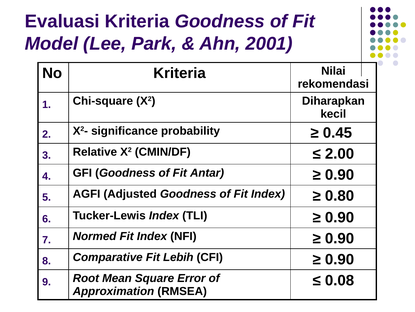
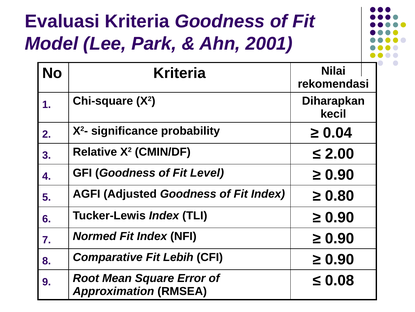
0.45: 0.45 -> 0.04
Antar: Antar -> Level
